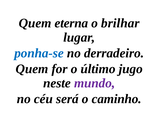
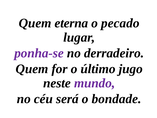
brilhar: brilhar -> pecado
ponha-se colour: blue -> purple
caminho: caminho -> bondade
